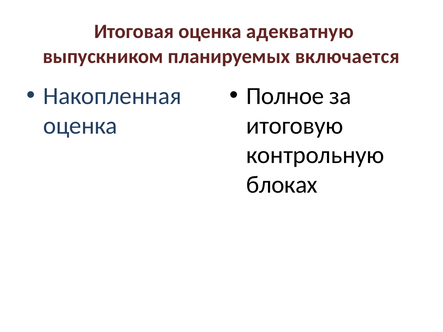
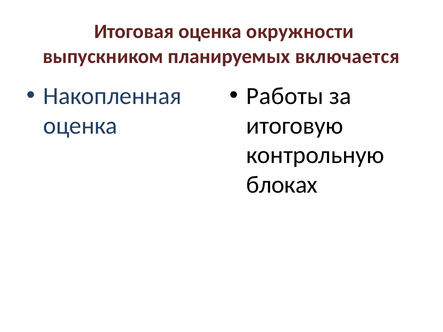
адекватную: адекватную -> окружности
Полное: Полное -> Работы
